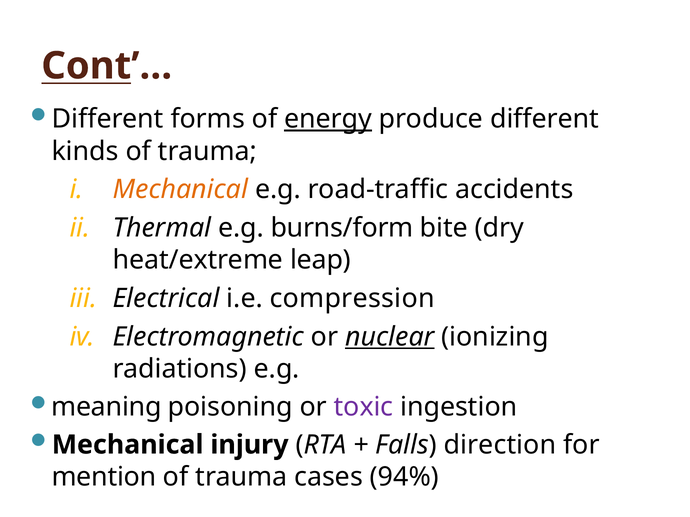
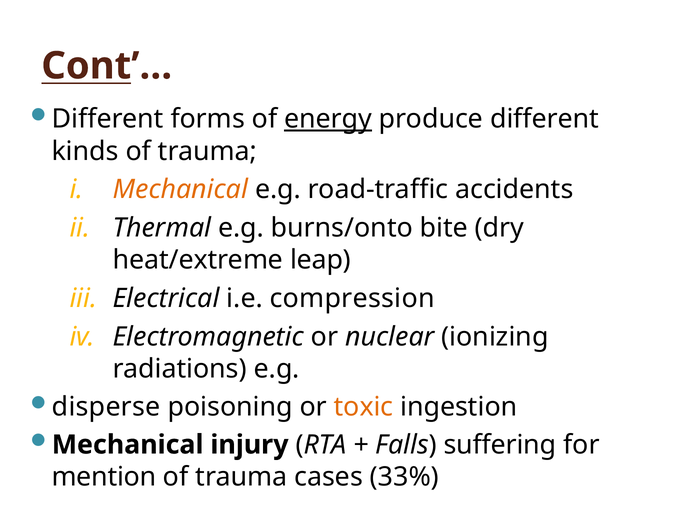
burns/form: burns/form -> burns/onto
nuclear underline: present -> none
meaning: meaning -> disperse
toxic colour: purple -> orange
direction: direction -> suffering
94%: 94% -> 33%
